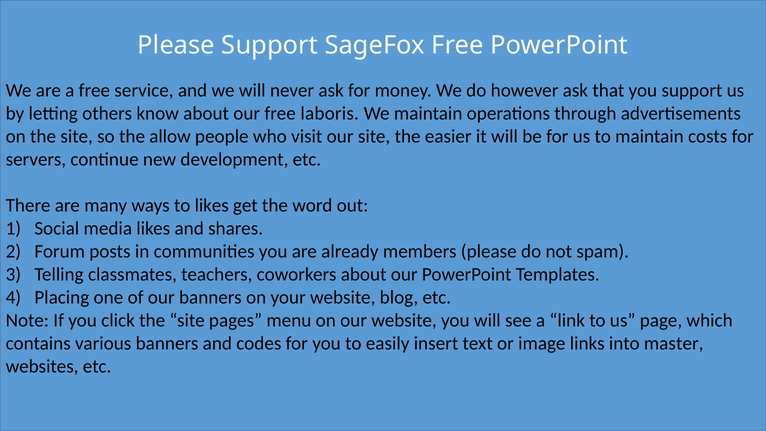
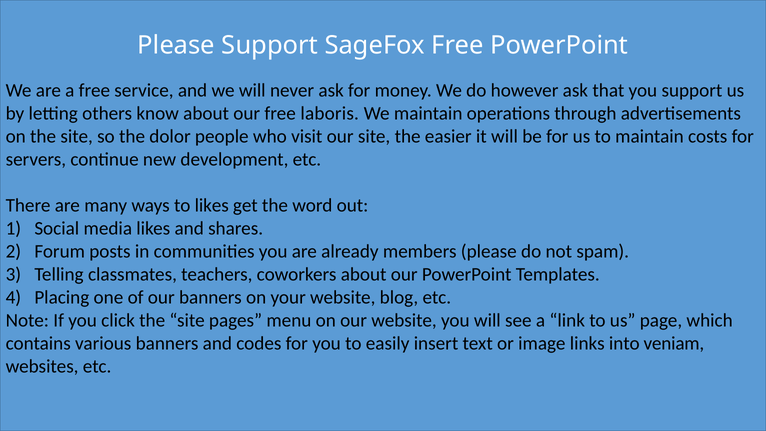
allow: allow -> dolor
master: master -> veniam
